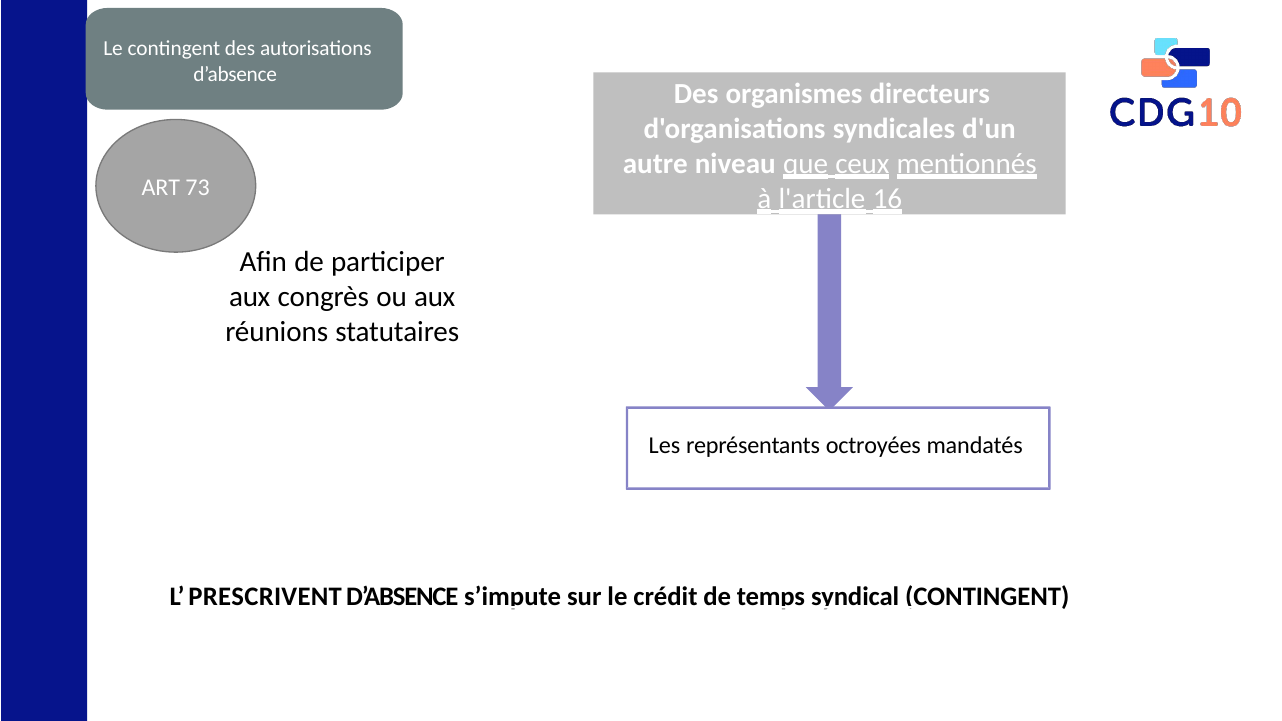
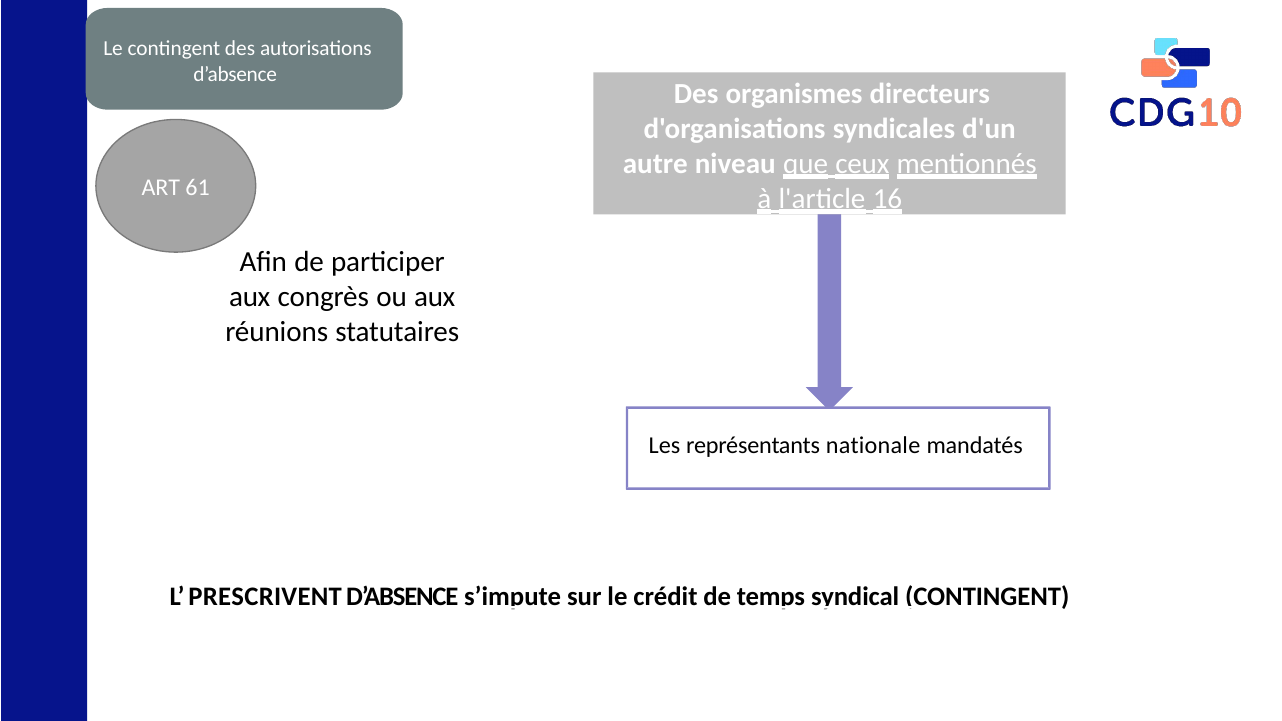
73: 73 -> 61
octroyées: octroyées -> nationale
